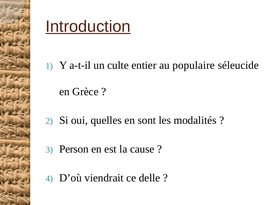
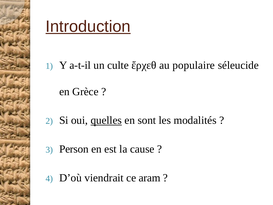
entier: entier -> ἔρχεθ
quelles underline: none -> present
delle: delle -> aram
